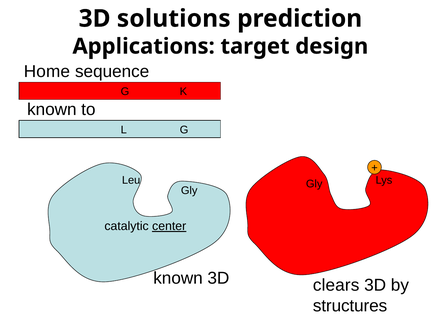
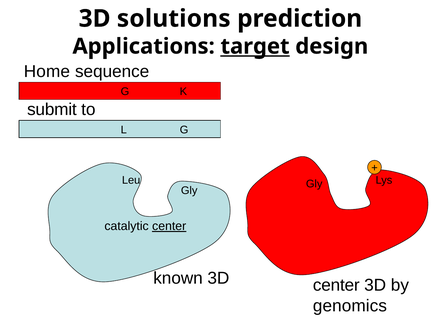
target underline: none -> present
known at (52, 110): known -> submit
clears at (336, 285): clears -> center
structures: structures -> genomics
